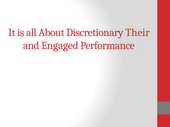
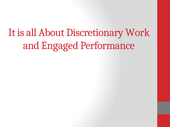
Their: Their -> Work
